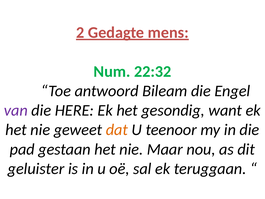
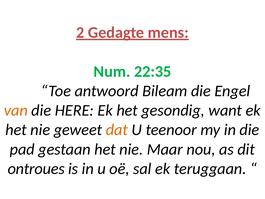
22:32: 22:32 -> 22:35
van colour: purple -> orange
geluister: geluister -> ontroues
